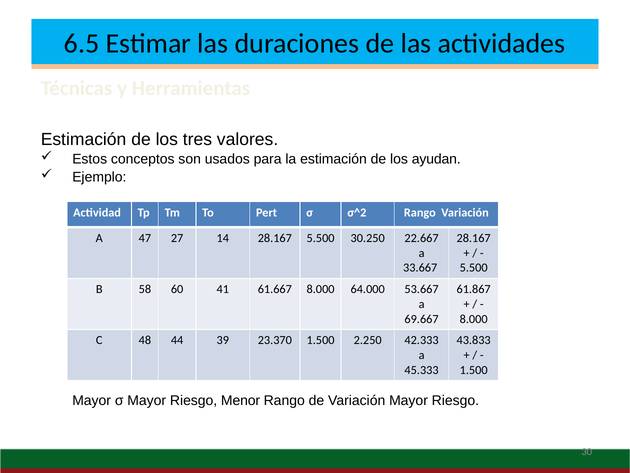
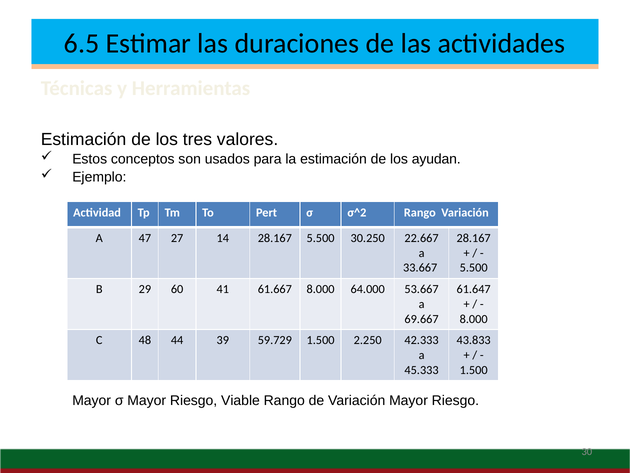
58: 58 -> 29
61.867: 61.867 -> 61.647
23.370: 23.370 -> 59.729
Menor: Menor -> Viable
